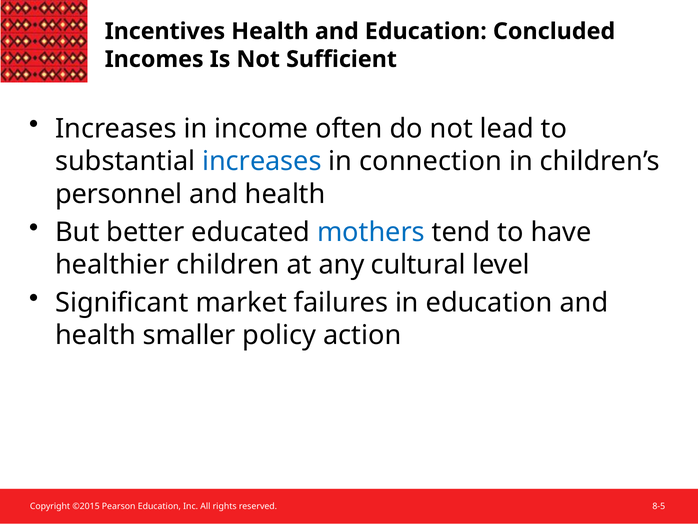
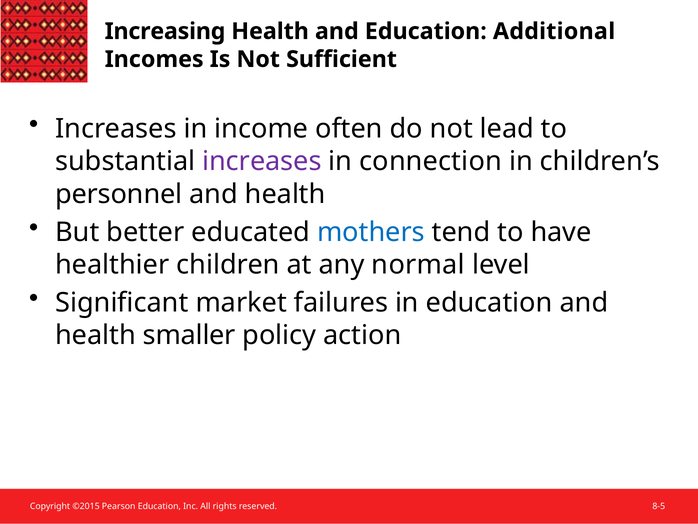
Incentives: Incentives -> Increasing
Concluded: Concluded -> Additional
increases at (262, 161) colour: blue -> purple
cultural: cultural -> normal
